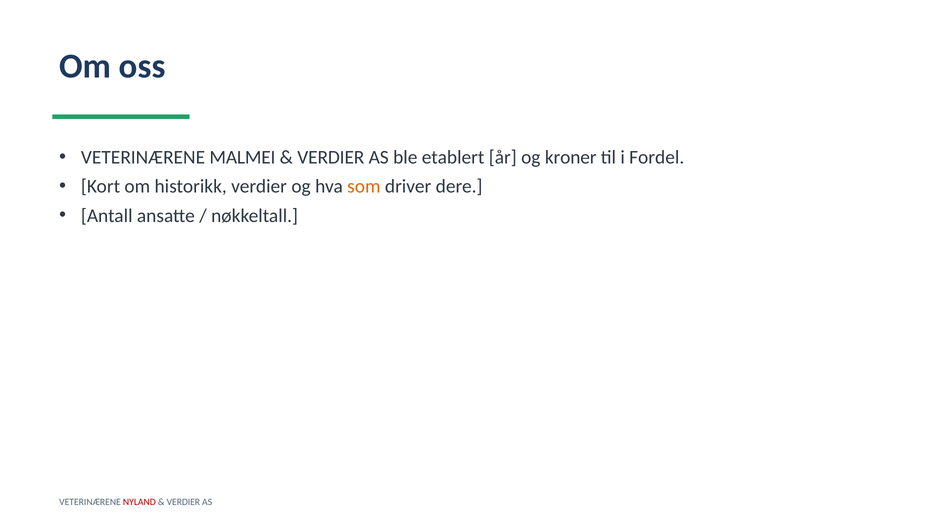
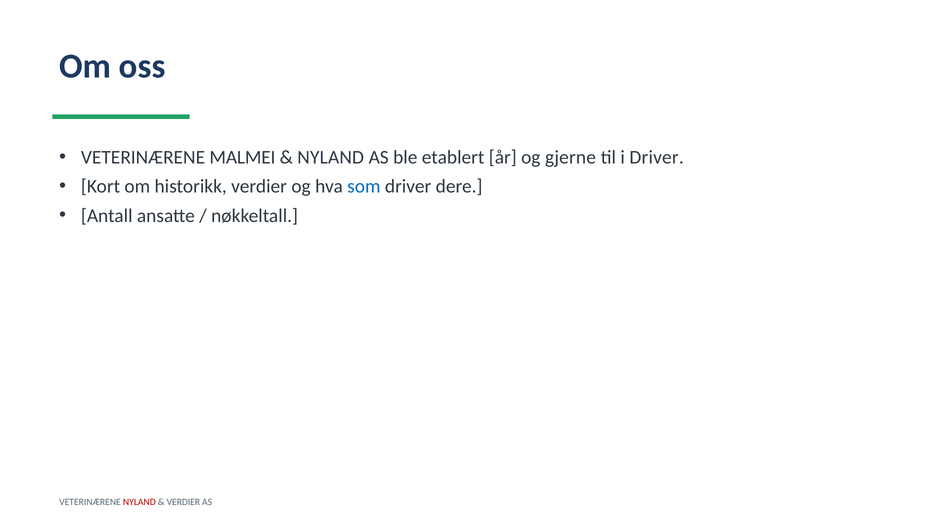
VERDIER at (331, 158): VERDIER -> NYLAND
kroner: kroner -> gjerne
i Fordel: Fordel -> Driver
som colour: orange -> blue
